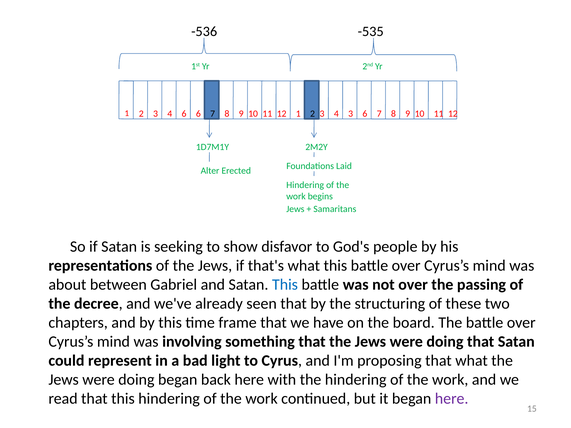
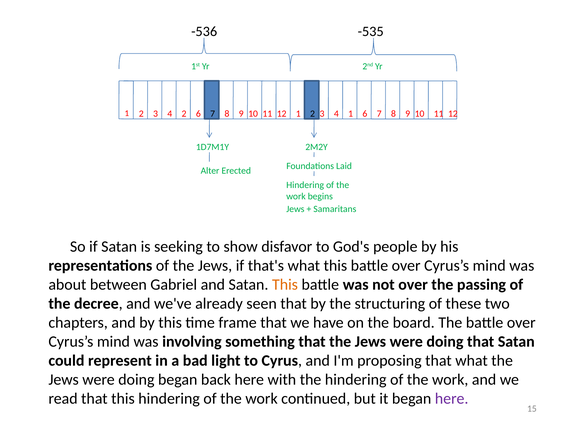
4 6: 6 -> 2
4 3: 3 -> 1
This at (285, 285) colour: blue -> orange
